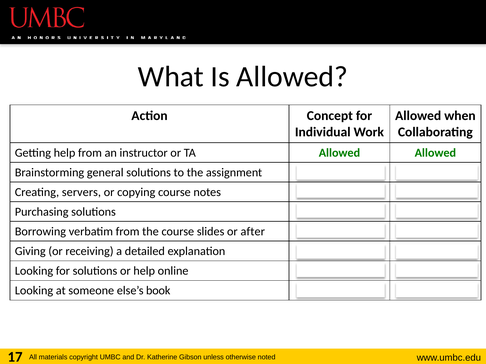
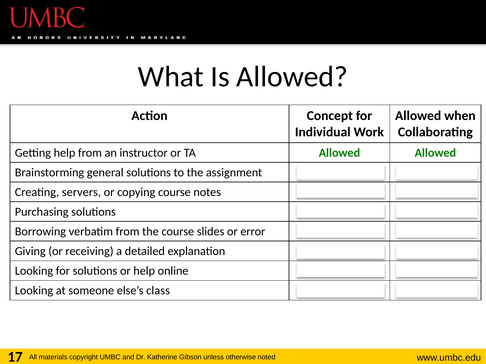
after: after -> error
book: book -> class
